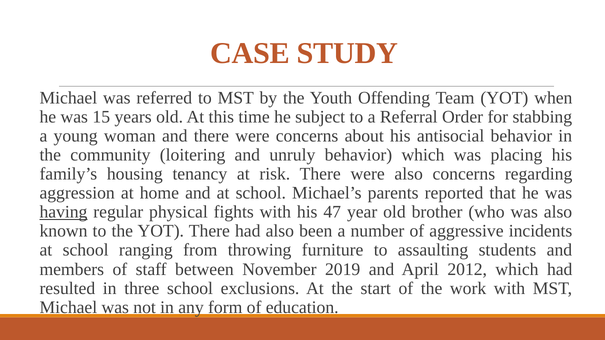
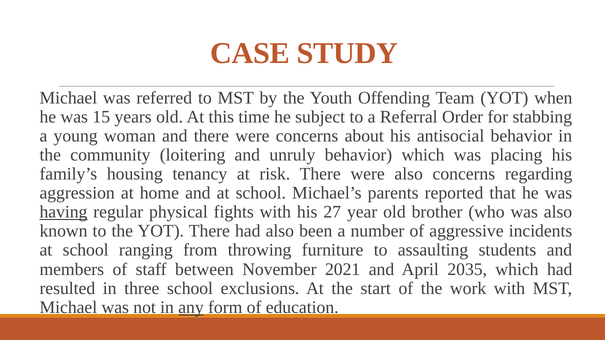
47: 47 -> 27
2019: 2019 -> 2021
2012: 2012 -> 2035
any underline: none -> present
